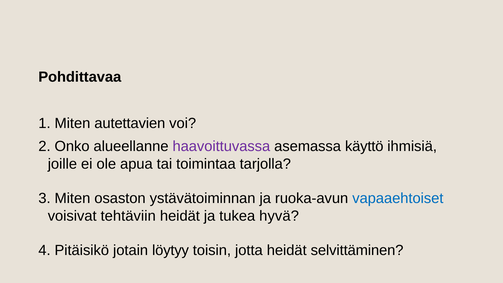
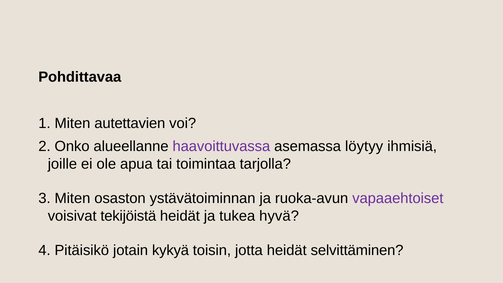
käyttö: käyttö -> löytyy
vapaaehtoiset colour: blue -> purple
tehtäviin: tehtäviin -> tekijöistä
löytyy: löytyy -> kykyä
